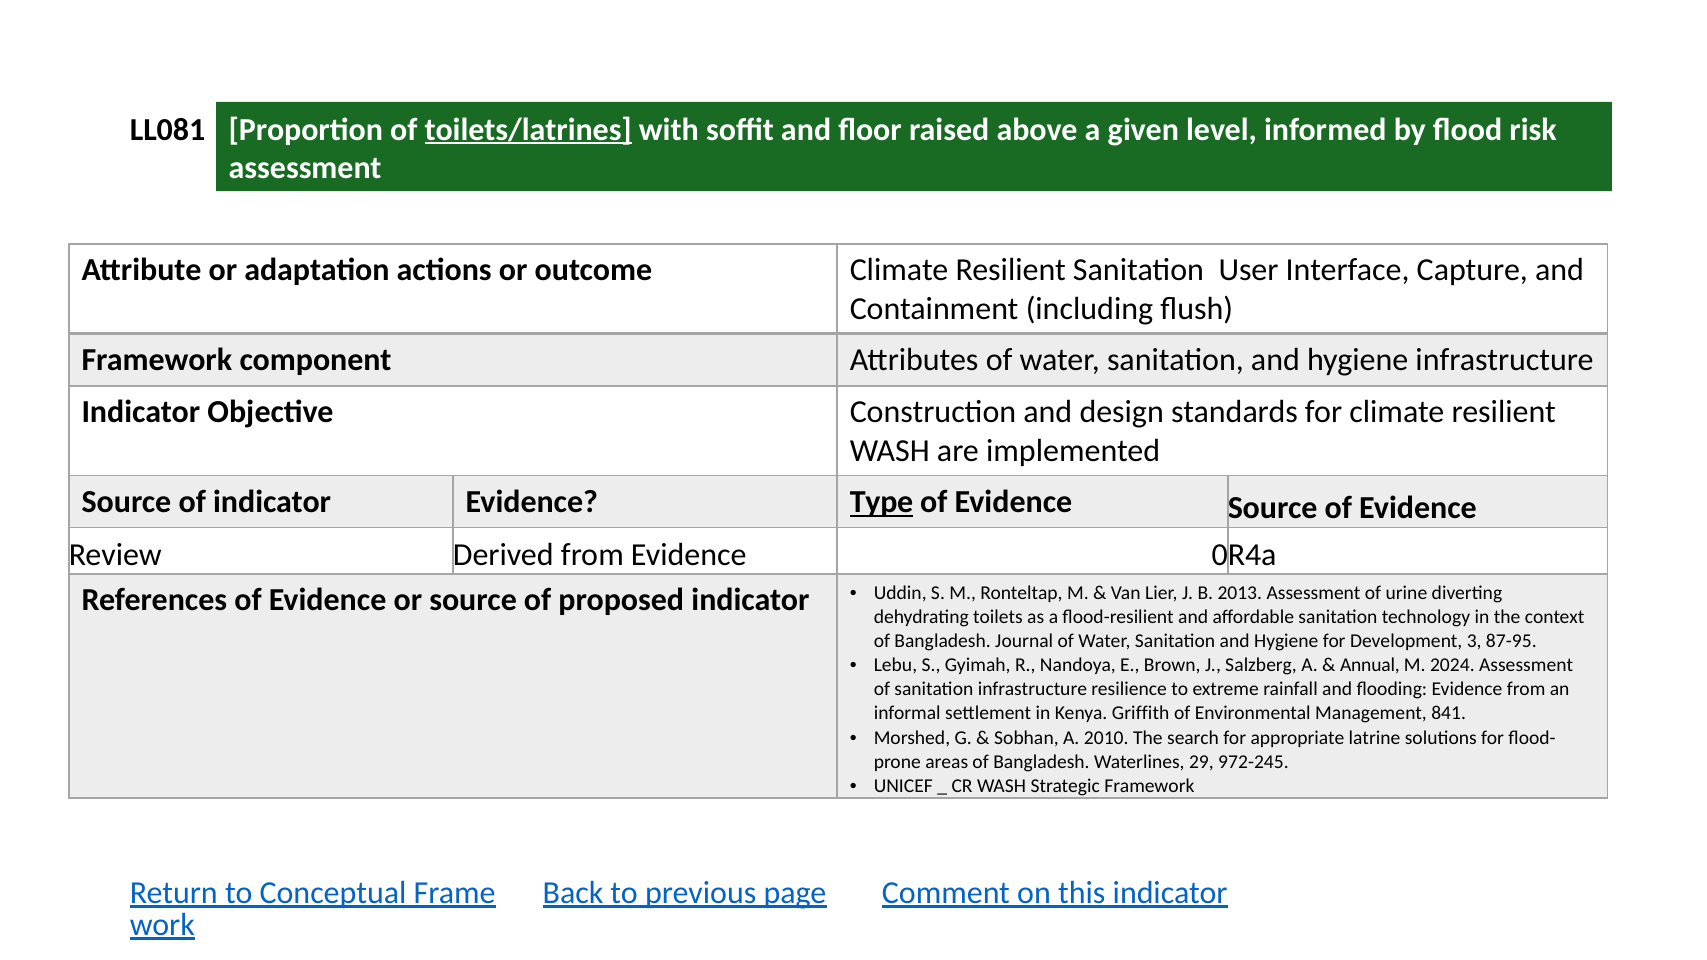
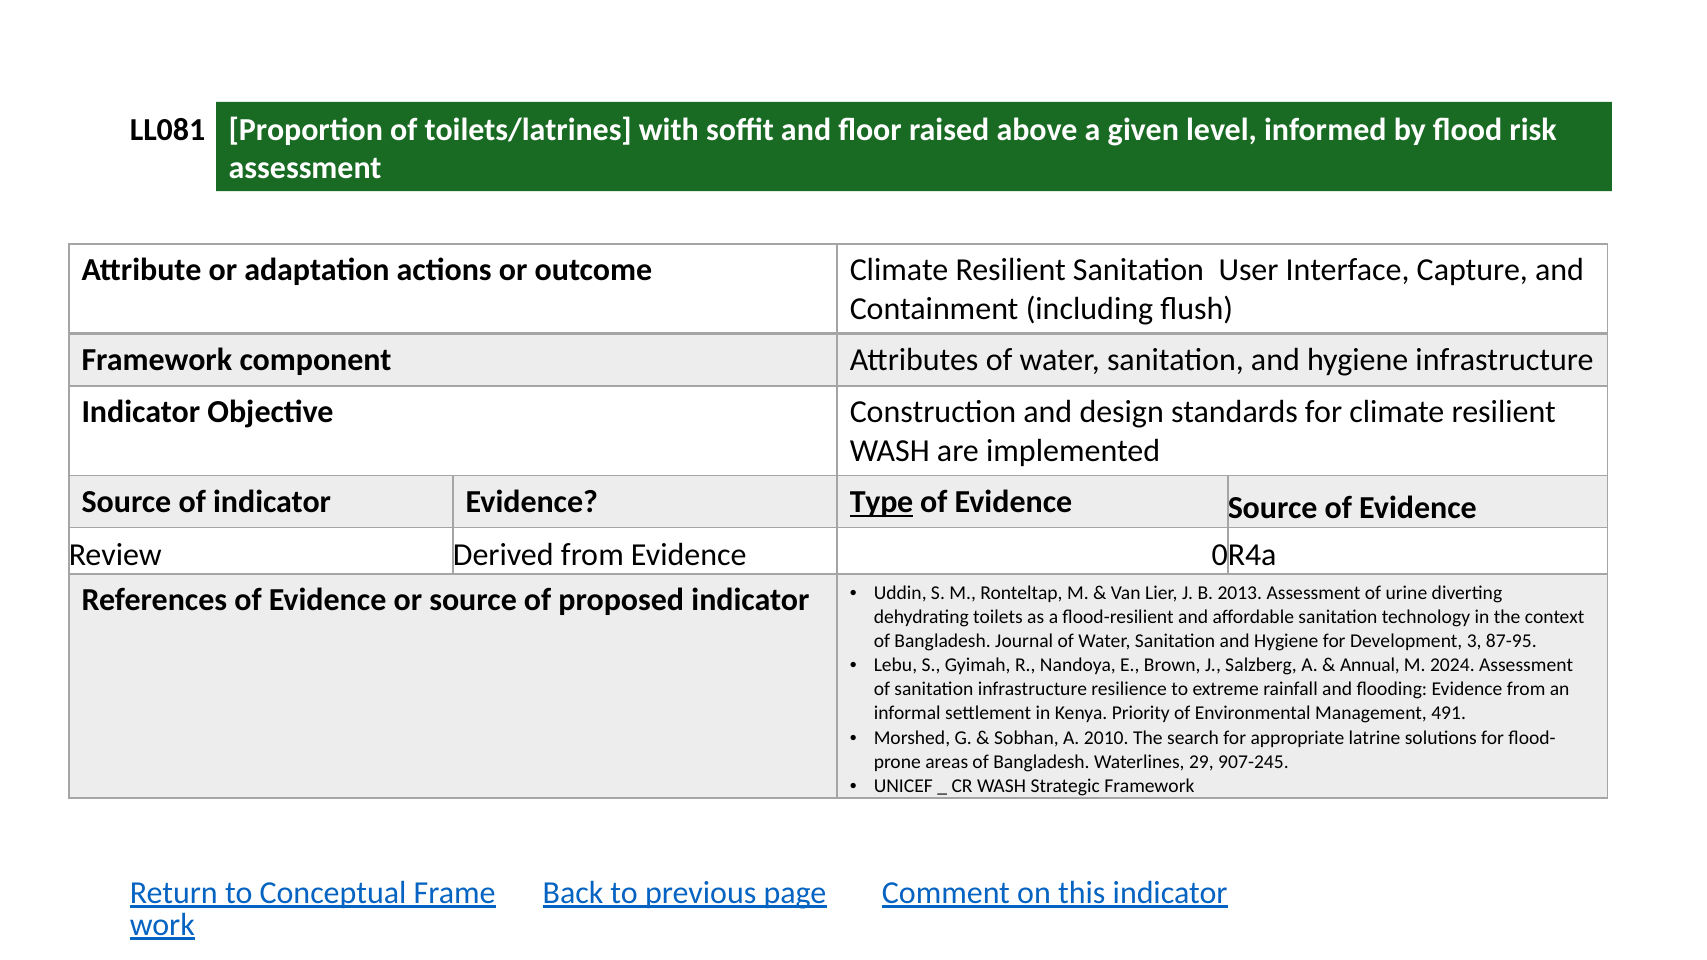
toilets/latrines underline: present -> none
Griffith: Griffith -> Priority
841: 841 -> 491
972-245: 972-245 -> 907-245
